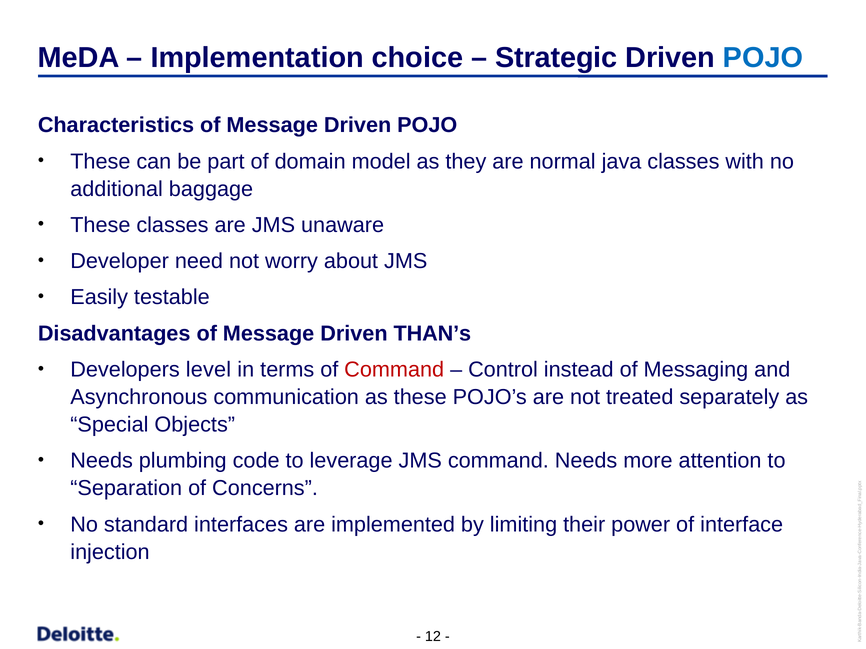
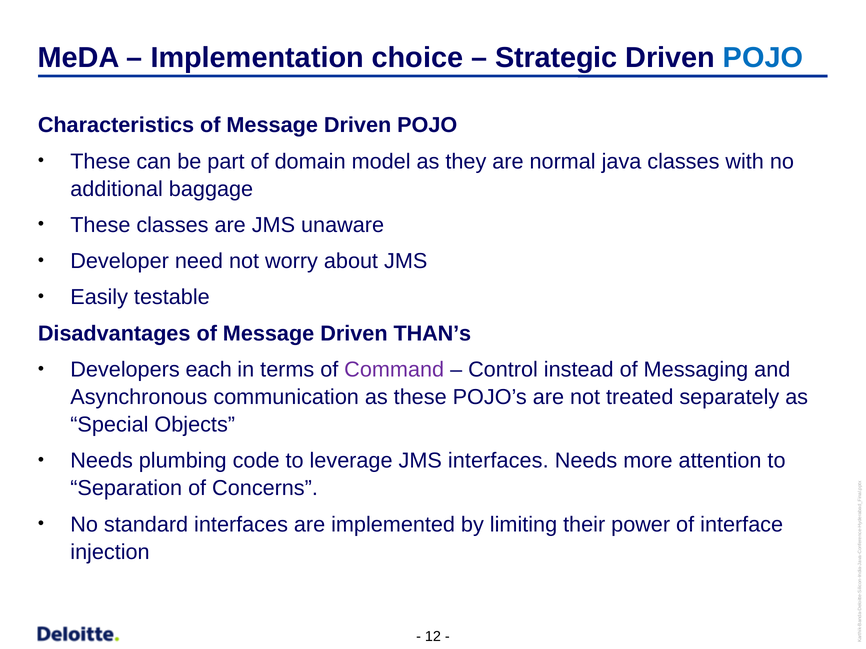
level: level -> each
Command at (394, 370) colour: red -> purple
JMS command: command -> interfaces
